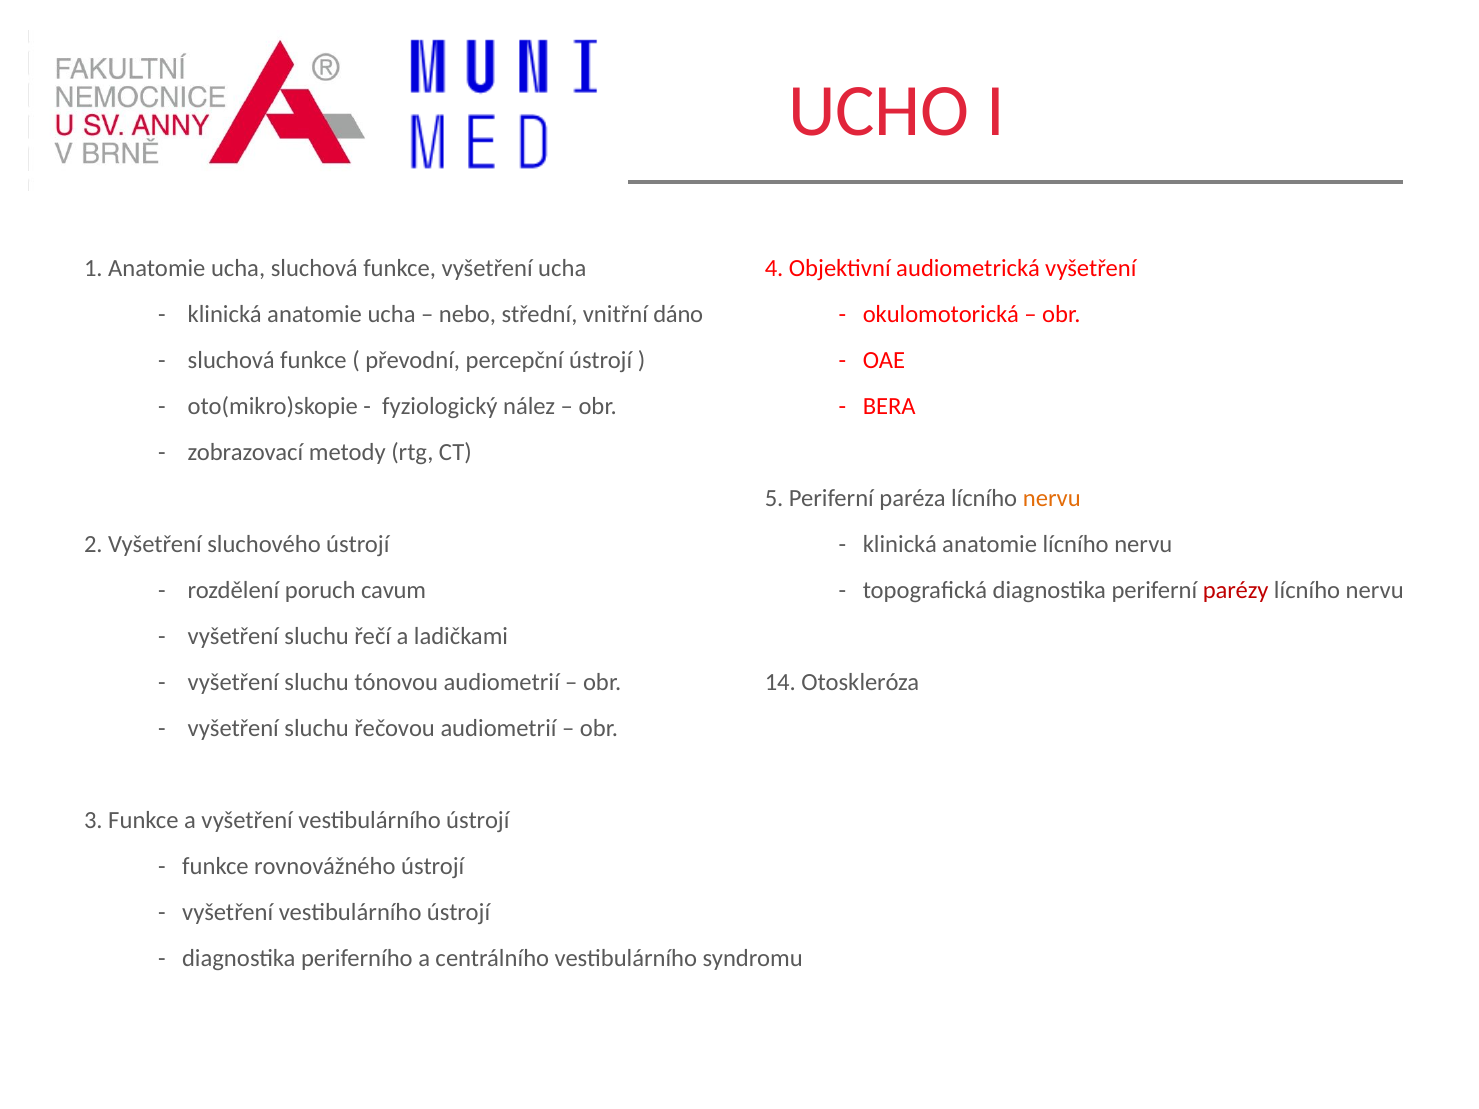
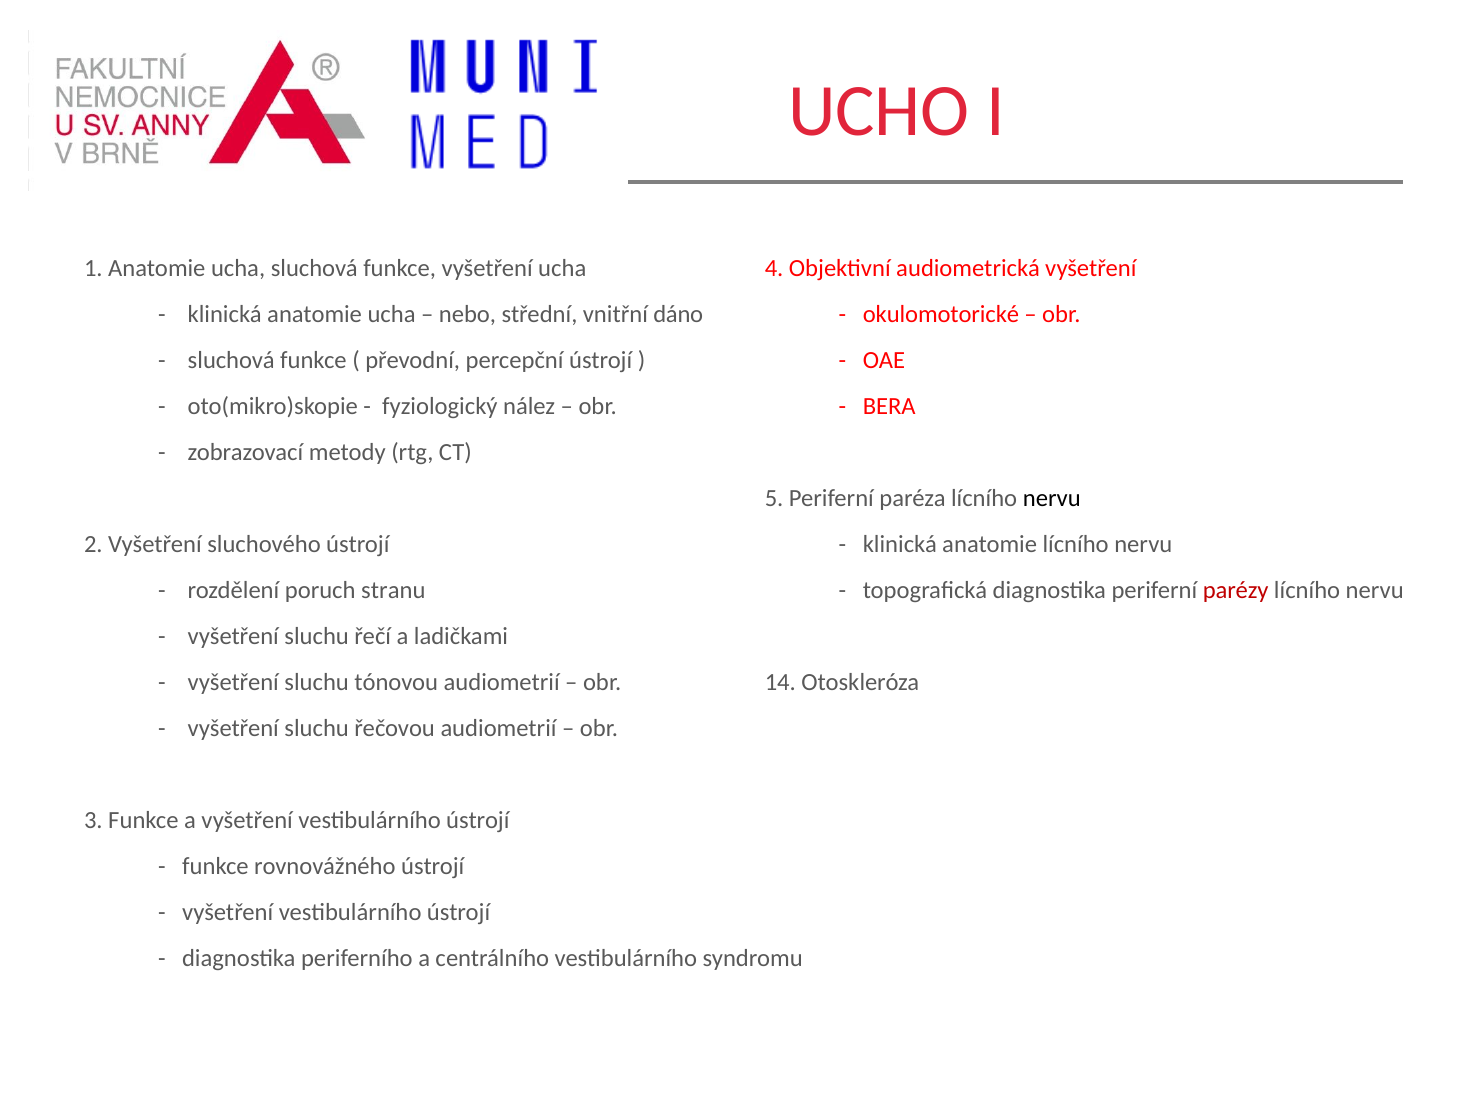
okulomotorická: okulomotorická -> okulomotorické
nervu at (1052, 498) colour: orange -> black
cavum: cavum -> stranu
